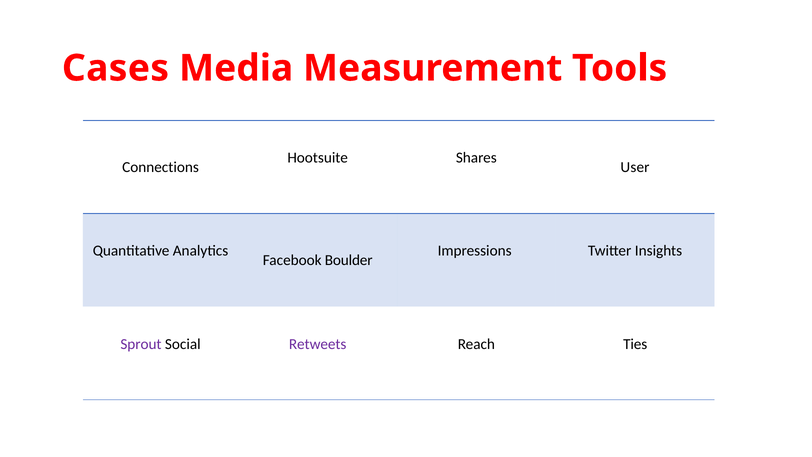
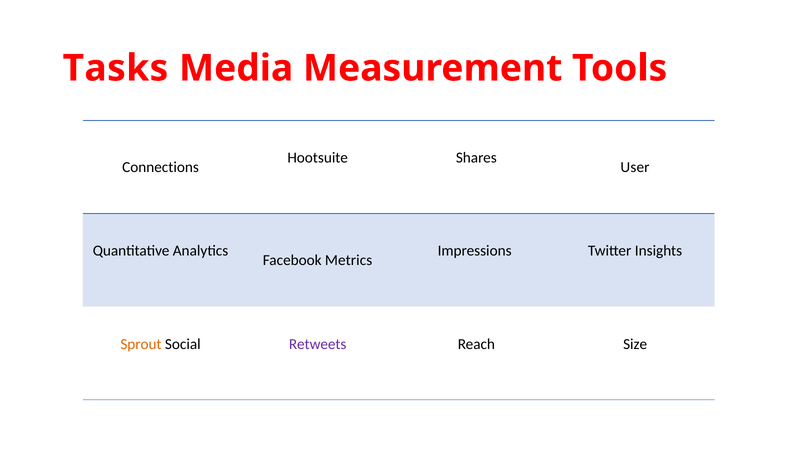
Cases: Cases -> Tasks
Boulder: Boulder -> Metrics
Sprout colour: purple -> orange
Ties: Ties -> Size
